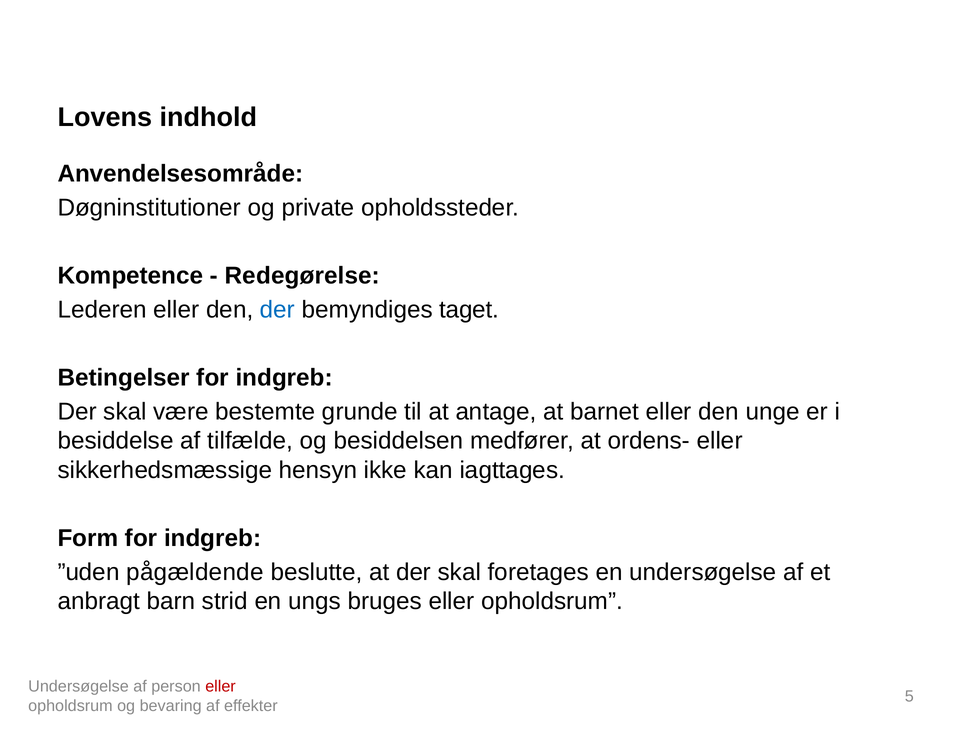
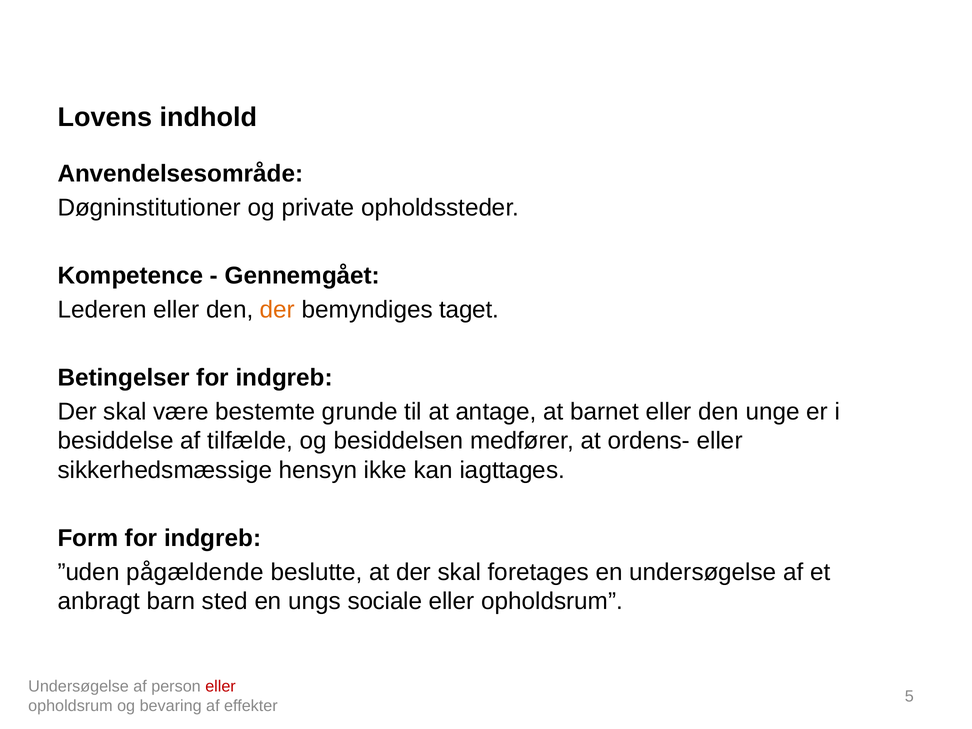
Redegørelse: Redegørelse -> Gennemgået
der at (278, 310) colour: blue -> orange
strid: strid -> sted
bruges: bruges -> sociale
